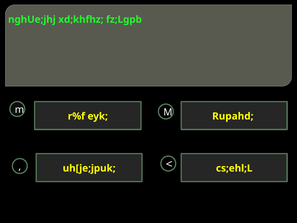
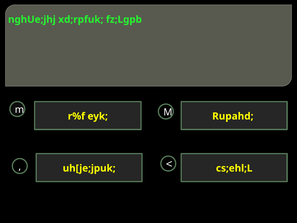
xd;khfhz: xd;khfhz -> xd;rpfuk
